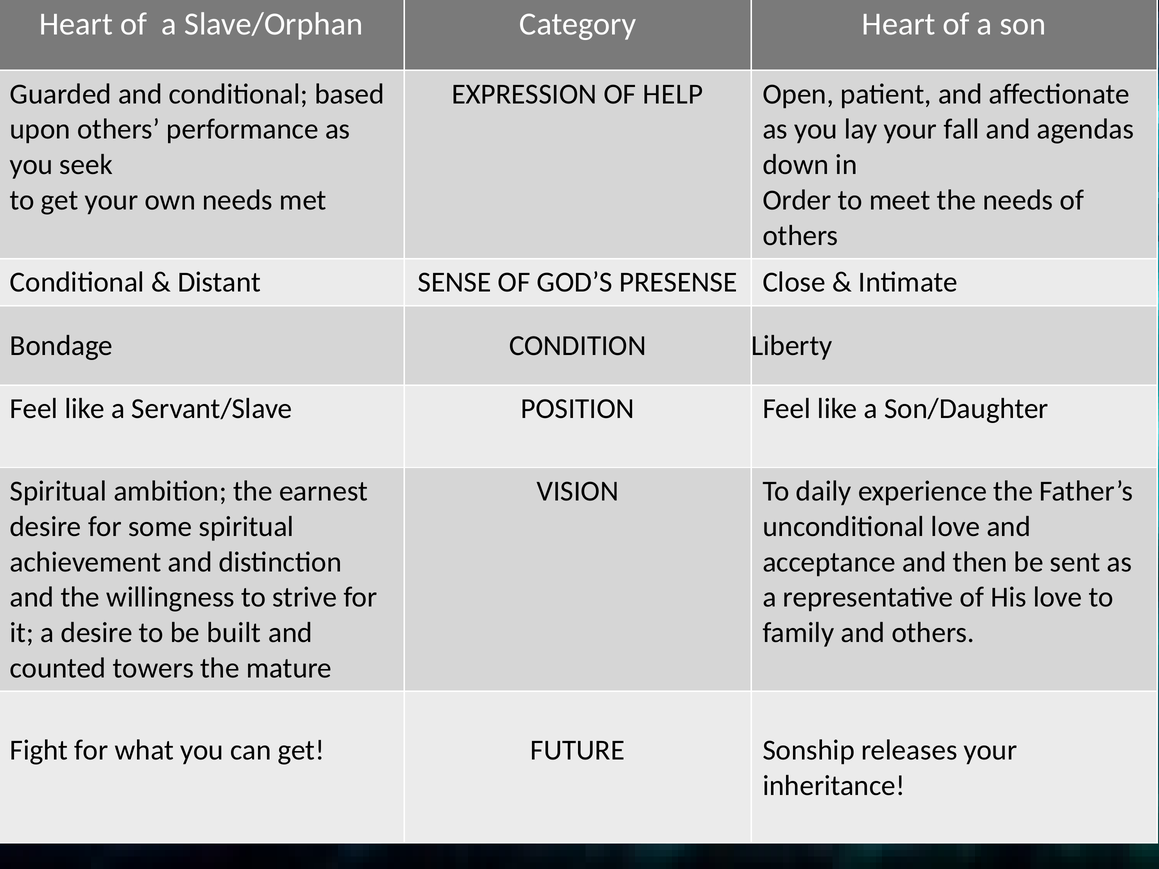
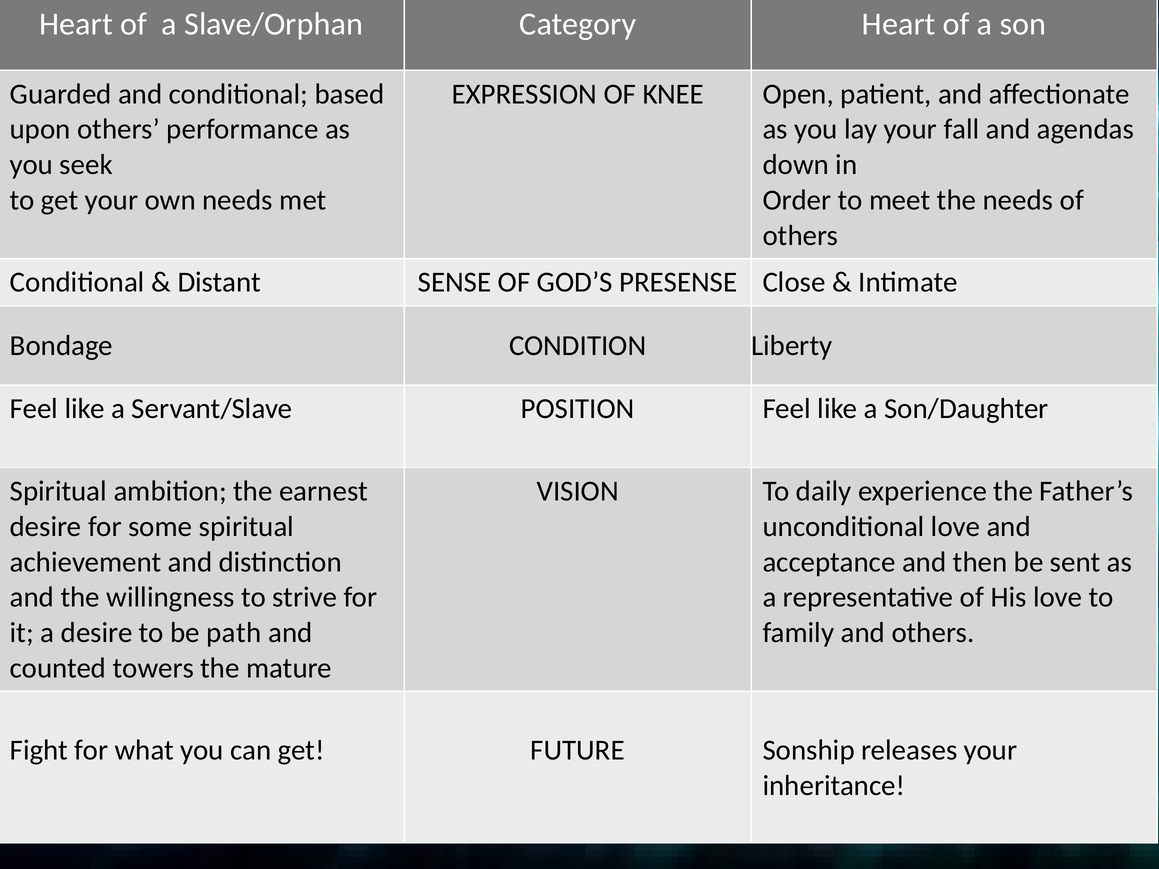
HELP: HELP -> KNEE
built: built -> path
